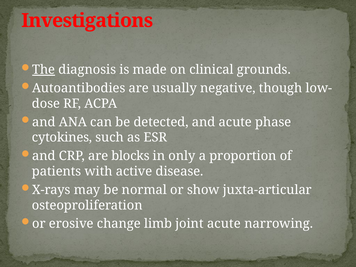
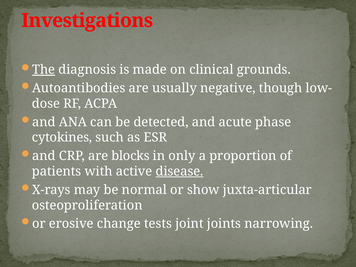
disease underline: none -> present
limb: limb -> tests
joint acute: acute -> joints
